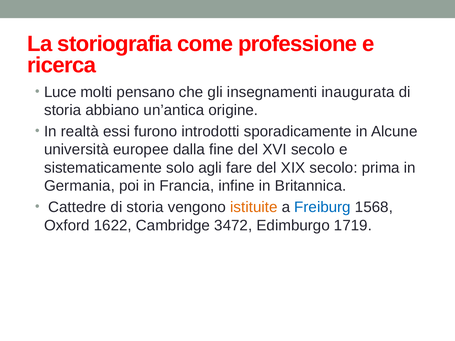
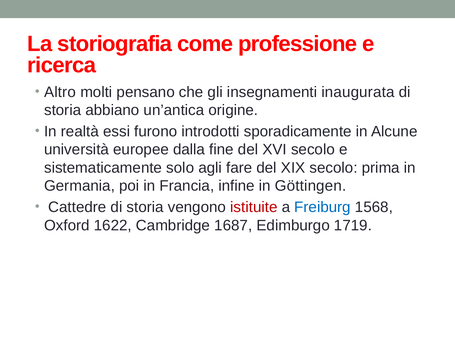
Luce: Luce -> Altro
Britannica: Britannica -> Göttingen
istituite colour: orange -> red
3472: 3472 -> 1687
